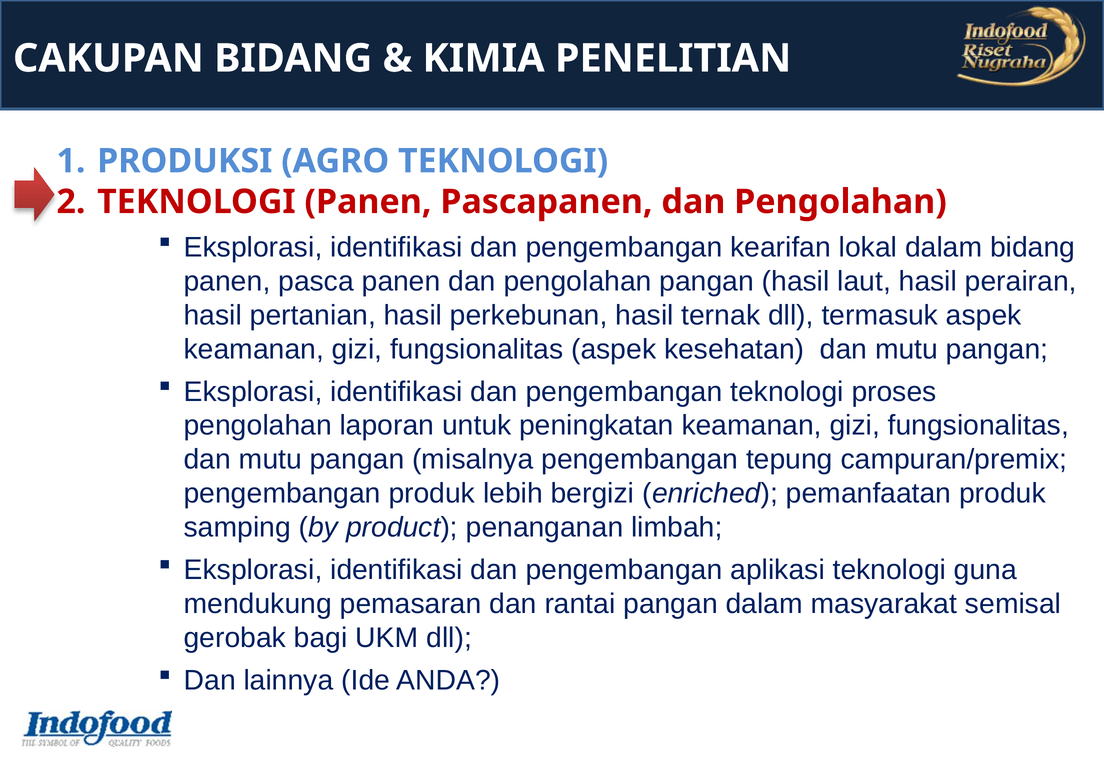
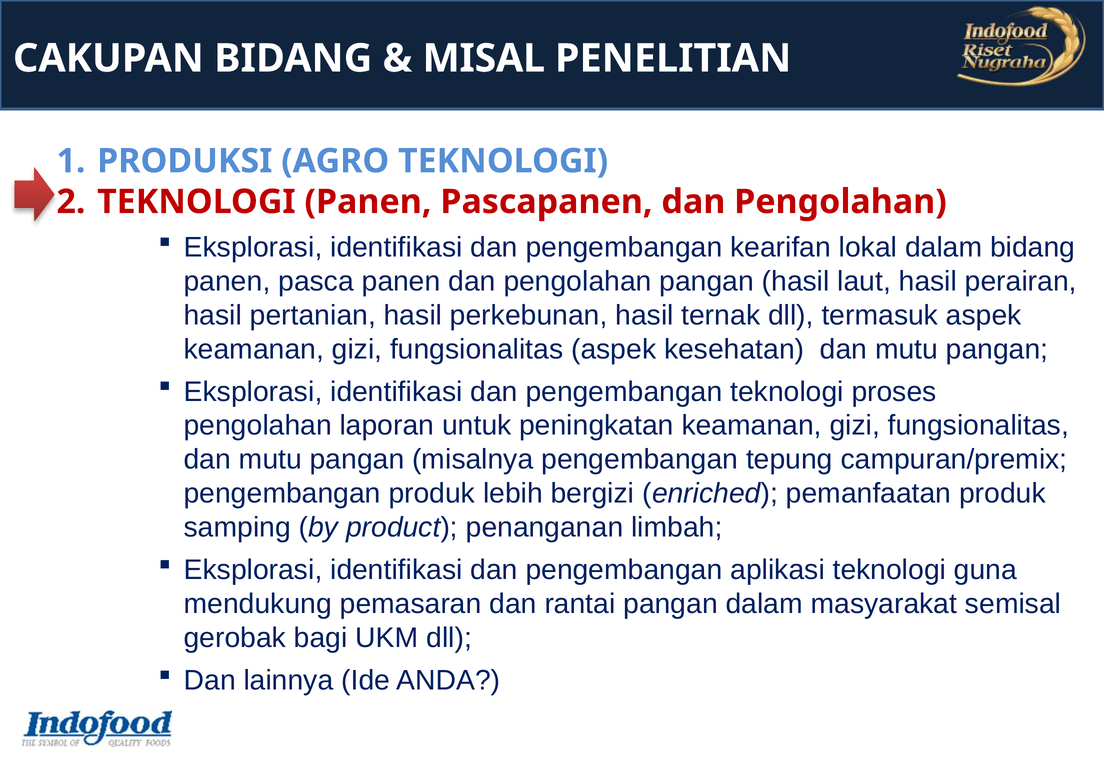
KIMIA: KIMIA -> MISAL
